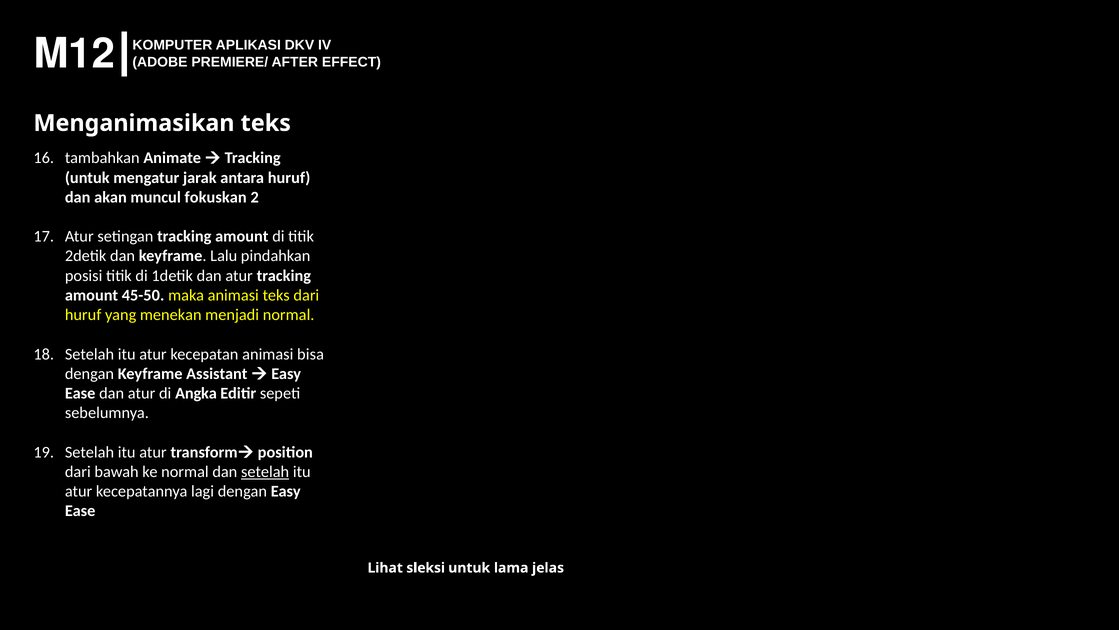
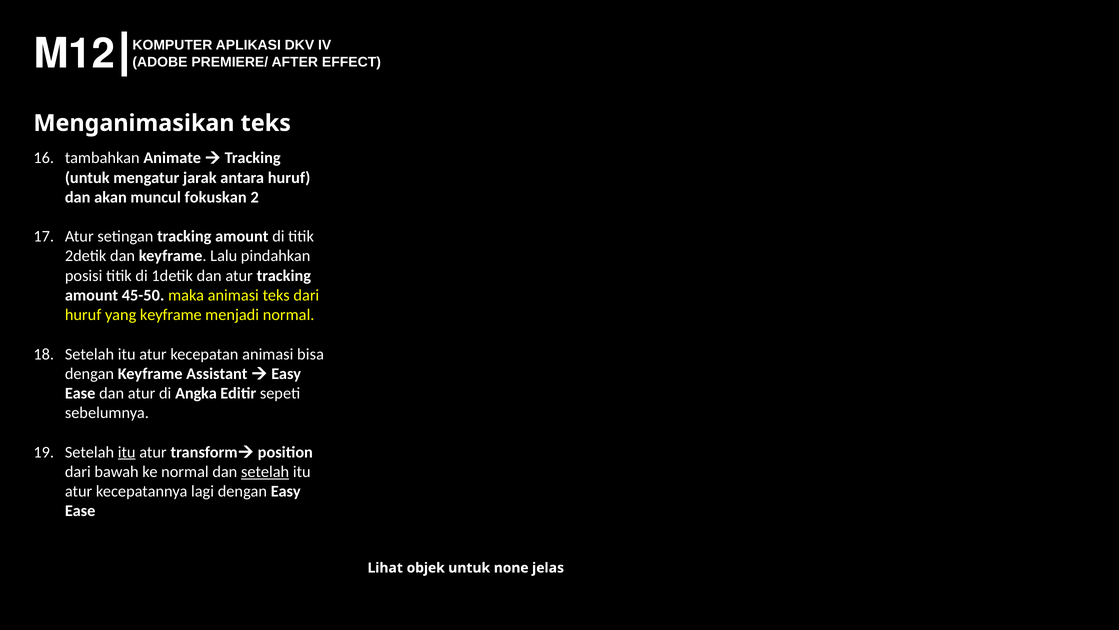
yang menekan: menekan -> keyframe
itu at (127, 452) underline: none -> present
sleksi: sleksi -> objek
lama: lama -> none
